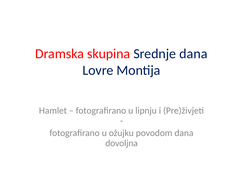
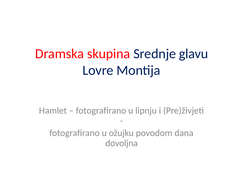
Srednje dana: dana -> glavu
